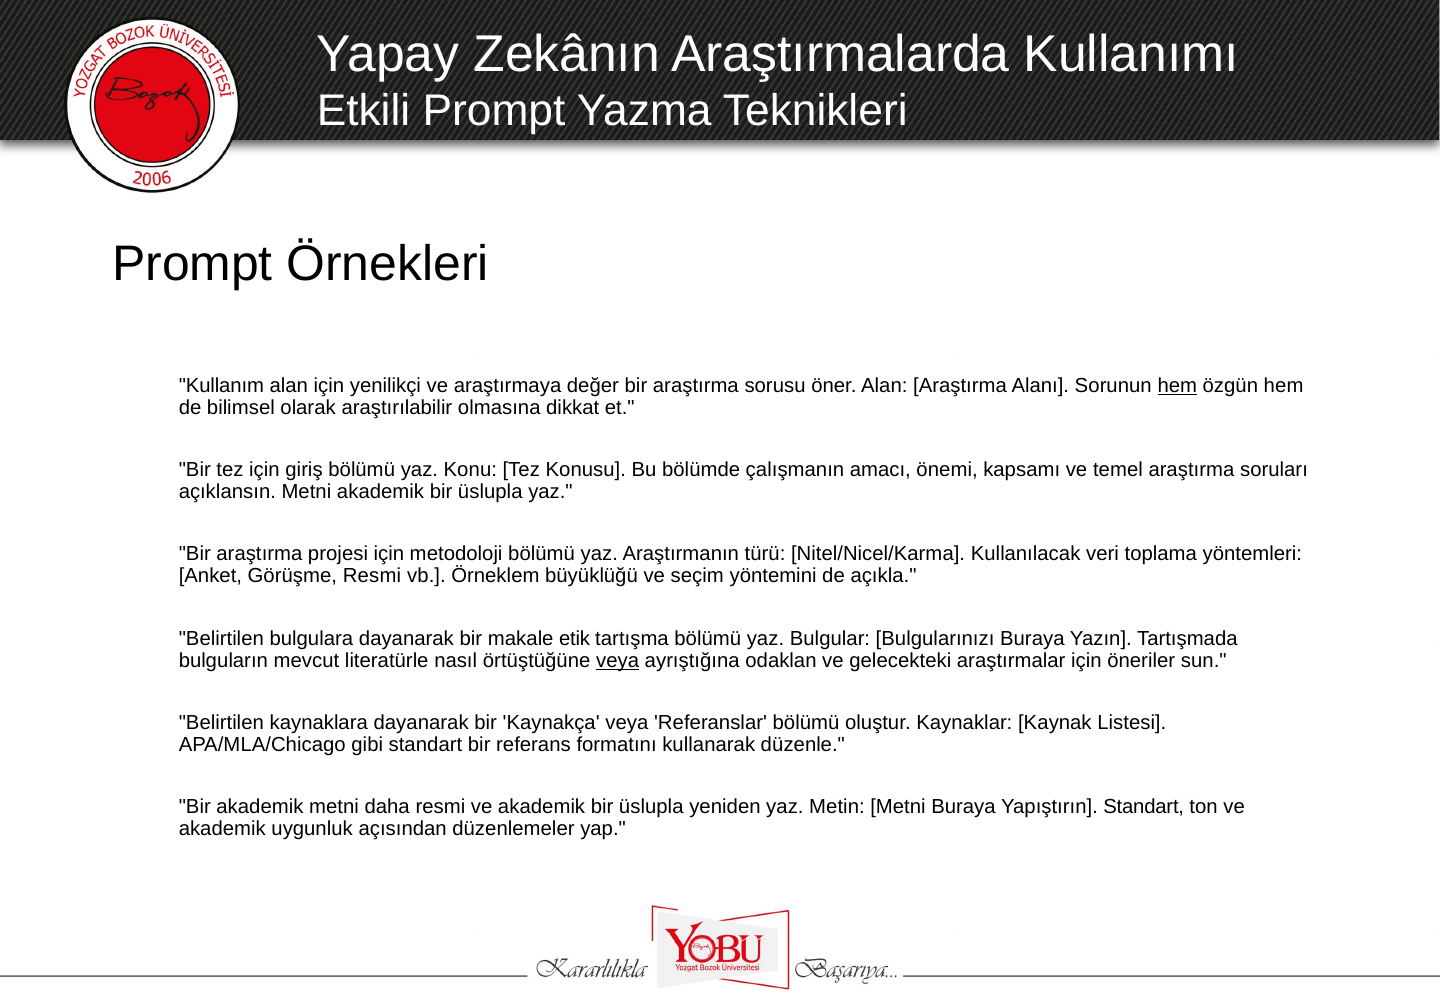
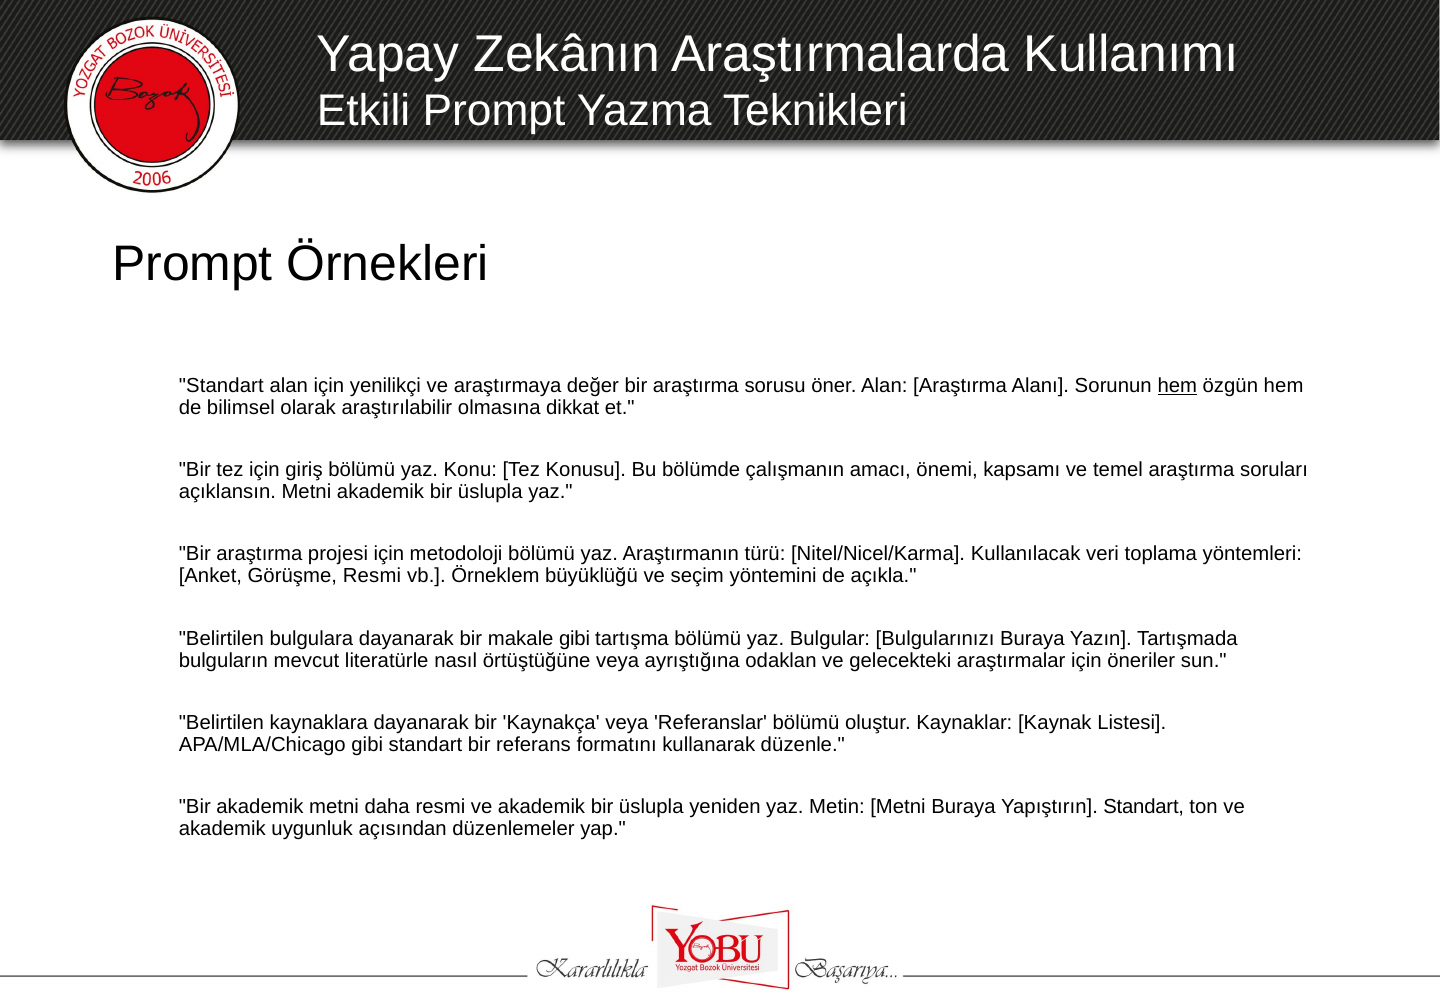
Kullanım at (221, 385): Kullanım -> Standart
makale etik: etik -> gibi
veya at (618, 660) underline: present -> none
